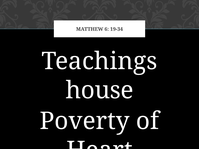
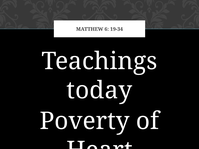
house: house -> today
